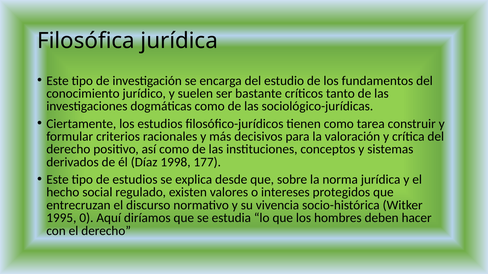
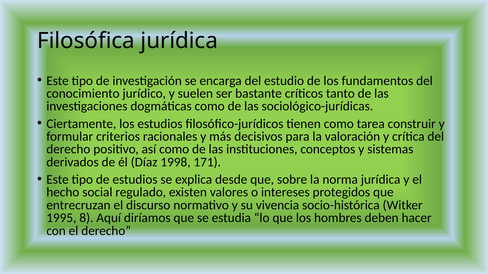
177: 177 -> 171
0: 0 -> 8
